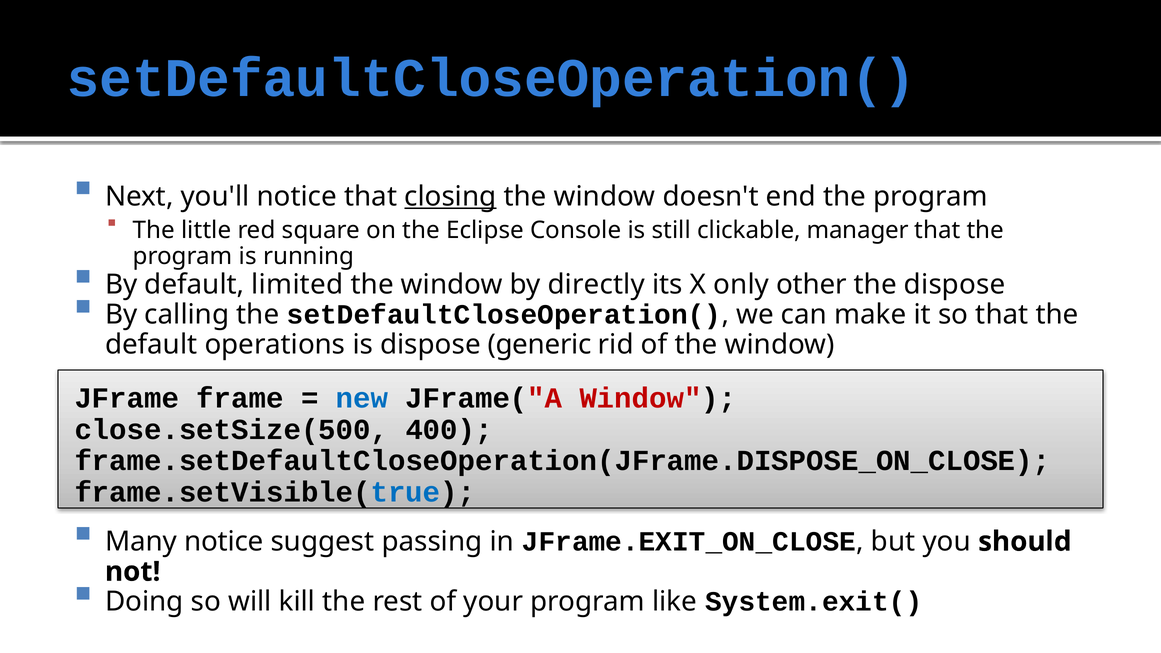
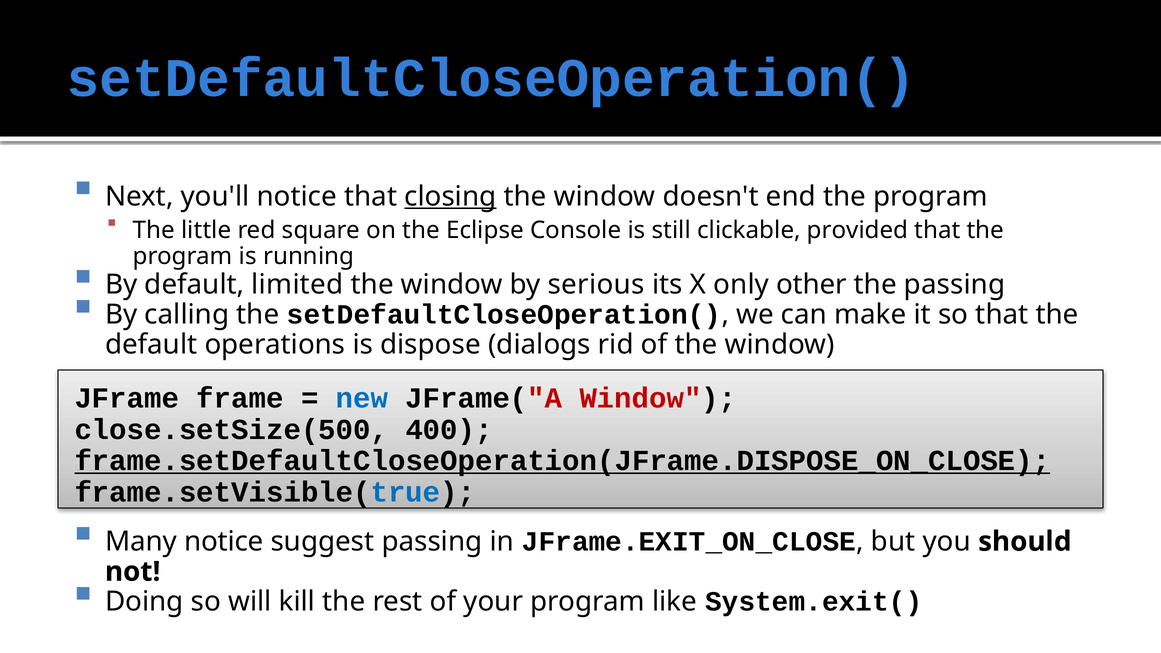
manager: manager -> provided
directly: directly -> serious
the dispose: dispose -> passing
generic: generic -> dialogs
frame.setDefaultCloseOperation(JFrame.DISPOSE_ON_CLOSE underline: none -> present
